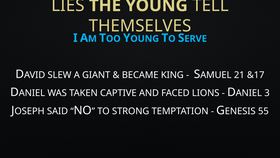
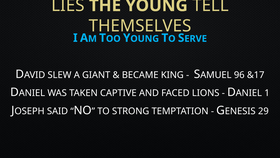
21: 21 -> 96
3: 3 -> 1
55: 55 -> 29
